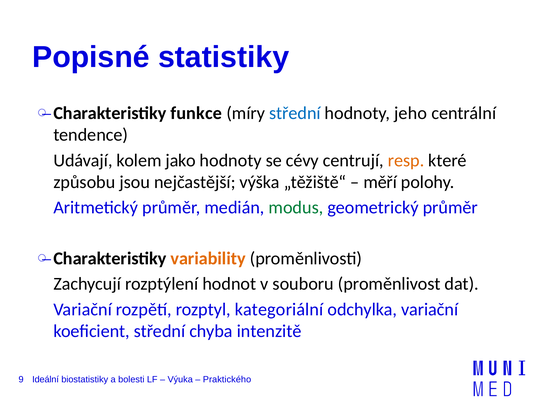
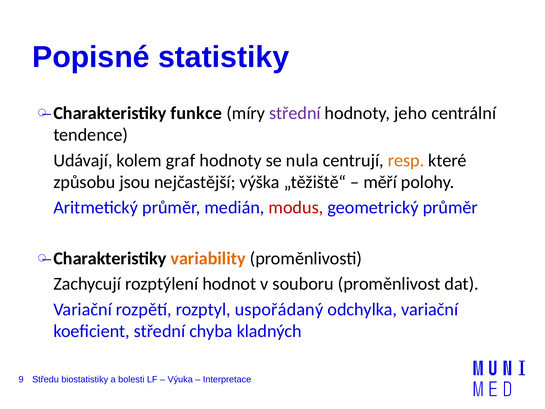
střední at (295, 113) colour: blue -> purple
jako: jako -> graf
cévy: cévy -> nula
modus colour: green -> red
kategoriální: kategoriální -> uspořádaný
intenzitě: intenzitě -> kladných
Ideální: Ideální -> Středu
Praktického: Praktického -> Interpretace
